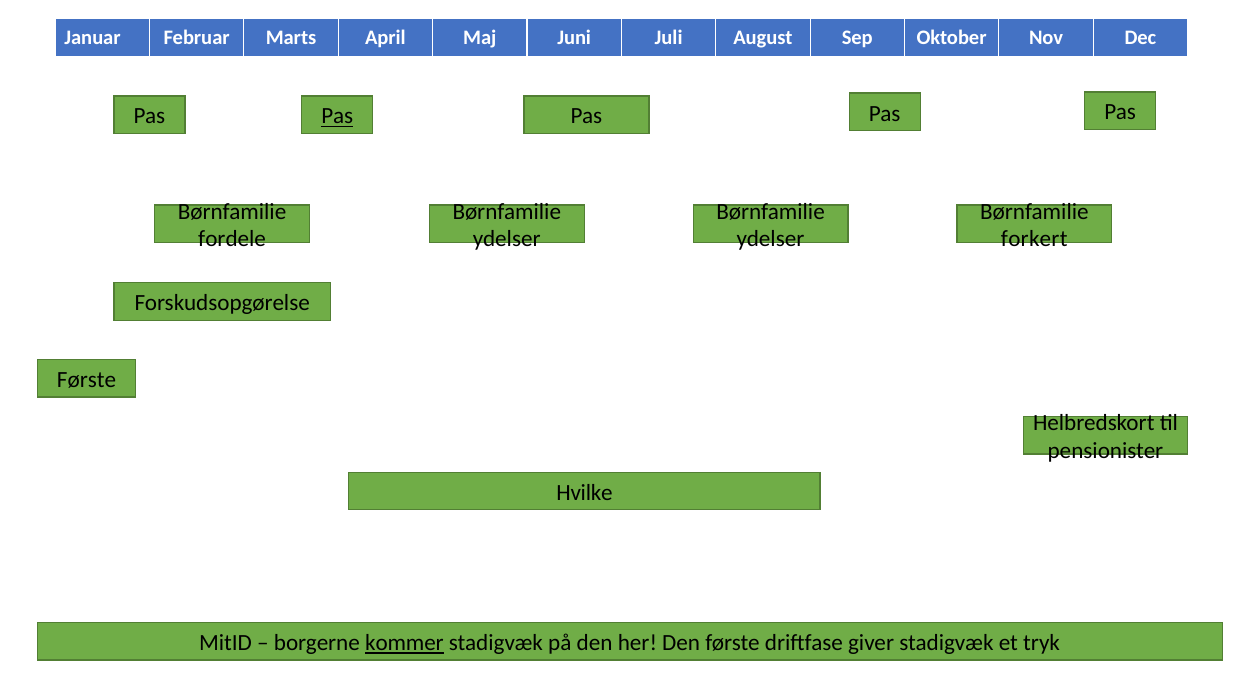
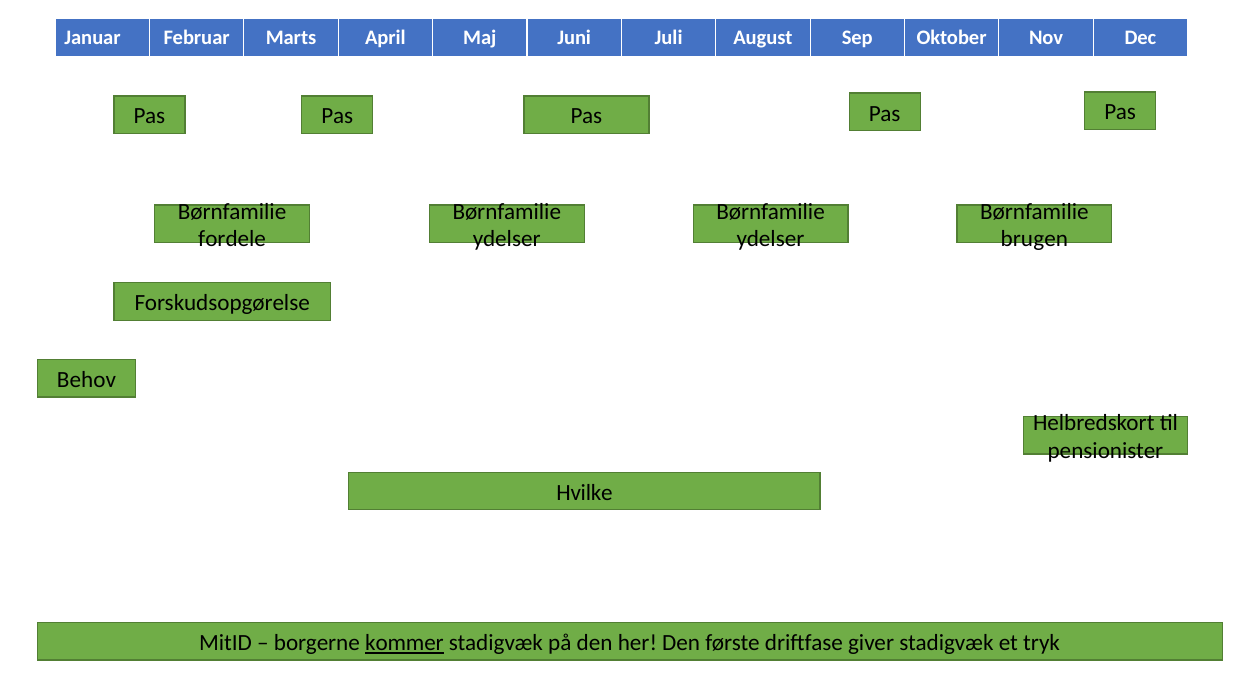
Pas at (337, 116) underline: present -> none
forkert: forkert -> brugen
Første at (87, 380): Første -> Behov
